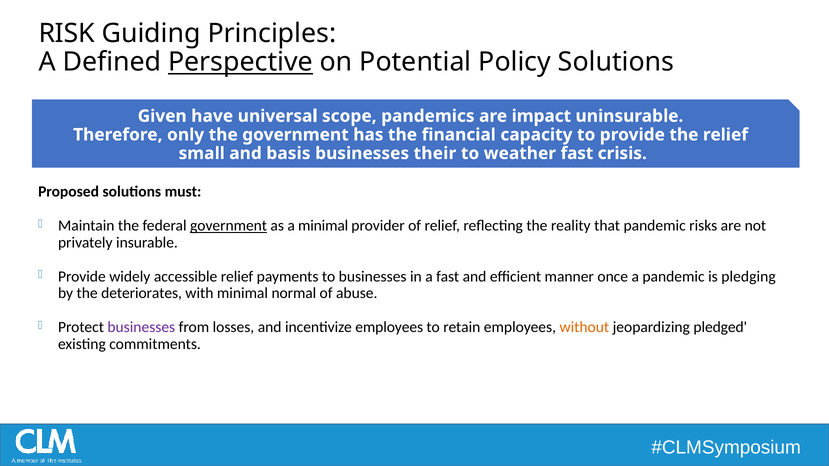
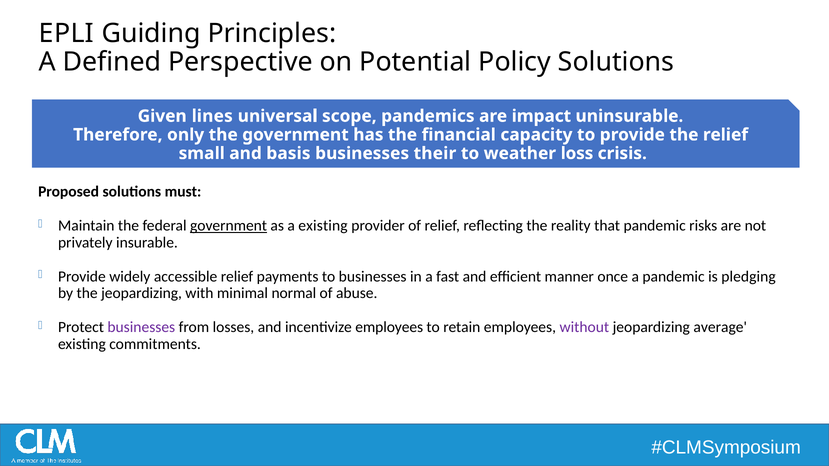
RISK: RISK -> EPLI
Perspective underline: present -> none
have: have -> lines
weather fast: fast -> loss
a minimal: minimal -> existing
the deteriorates: deteriorates -> jeopardizing
without colour: orange -> purple
pledged: pledged -> average
